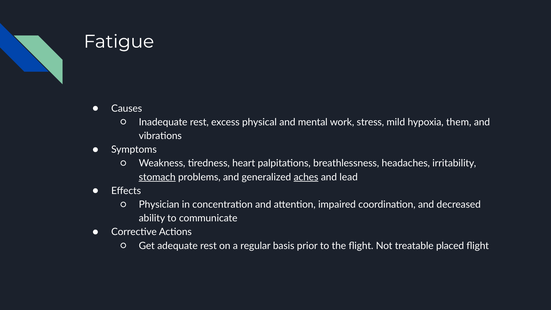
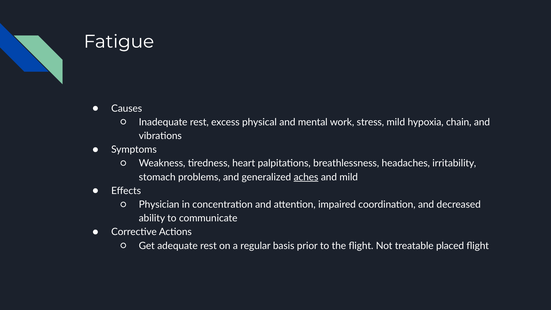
them: them -> chain
stomach underline: present -> none
and lead: lead -> mild
